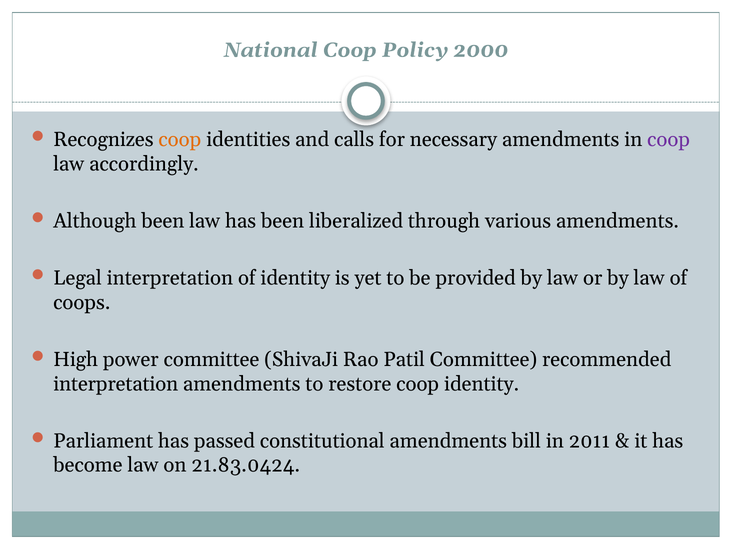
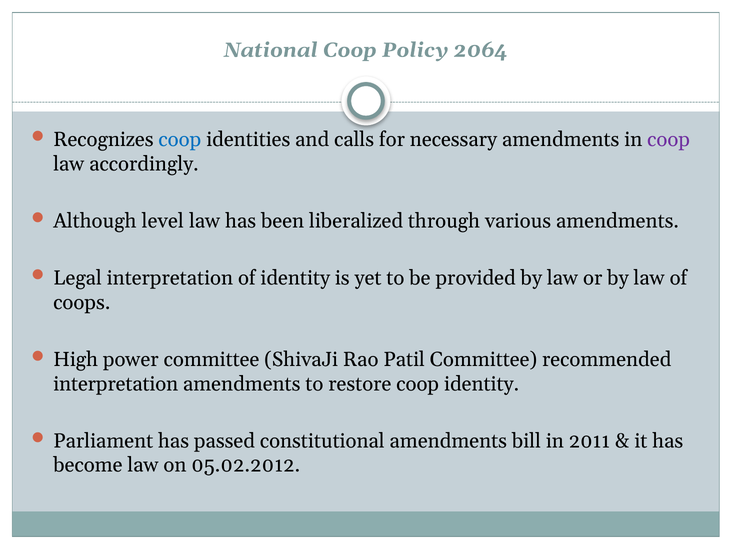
2000: 2000 -> 2064
coop at (180, 140) colour: orange -> blue
Although been: been -> level
21.83.0424: 21.83.0424 -> 05.02.2012
